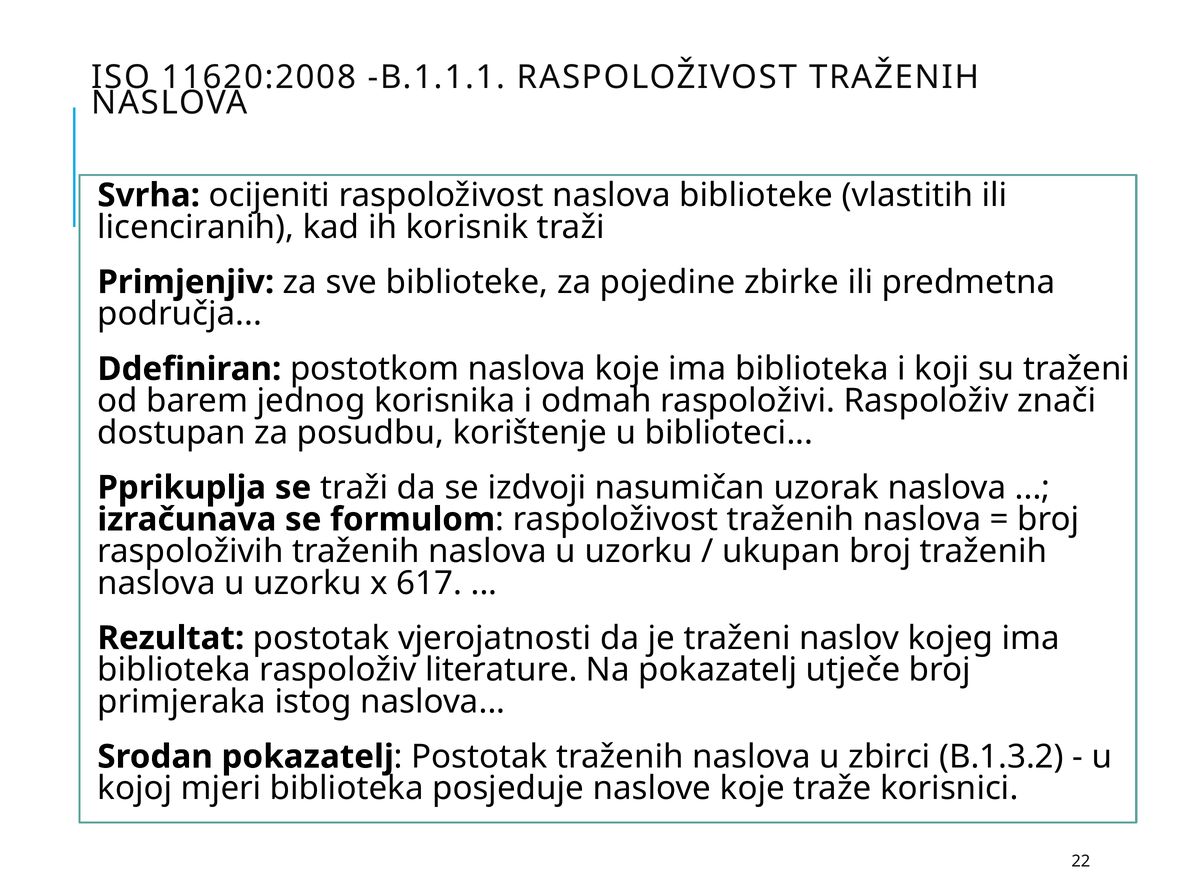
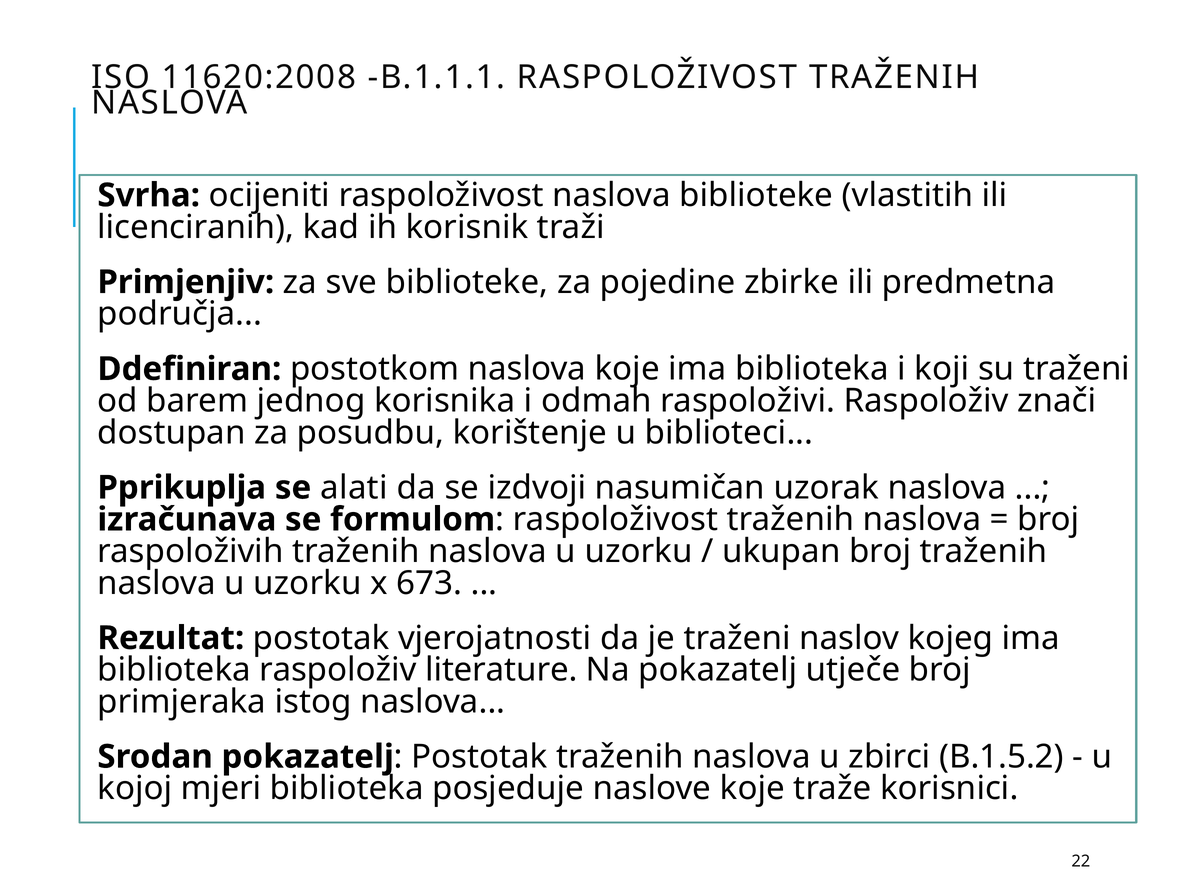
se traži: traži -> alati
617: 617 -> 673
B.1.3.2: B.1.3.2 -> B.1.5.2
